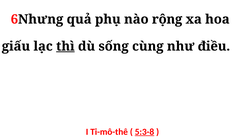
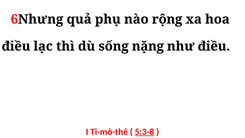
giấu at (16, 46): giấu -> điều
thì underline: present -> none
cùng: cùng -> nặng
